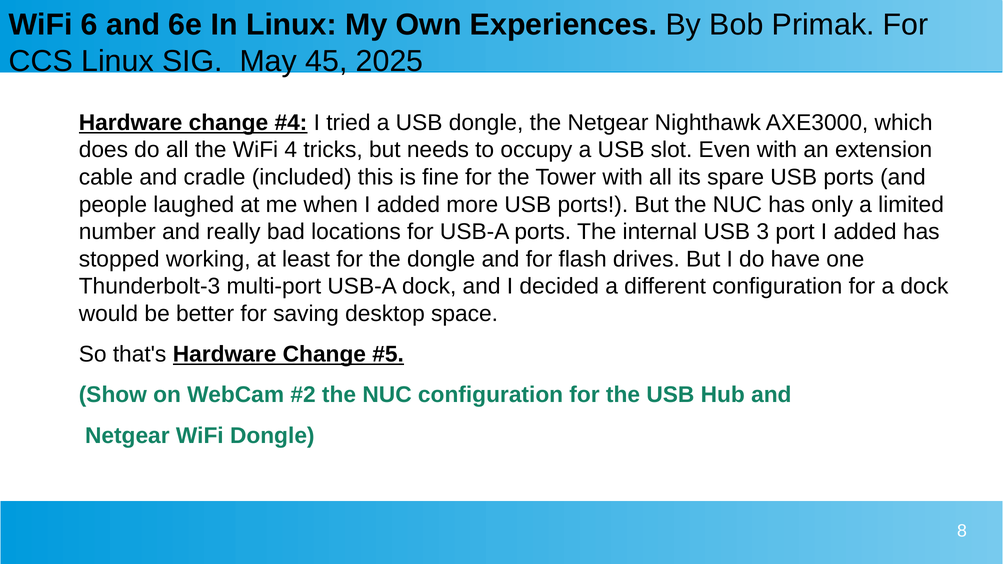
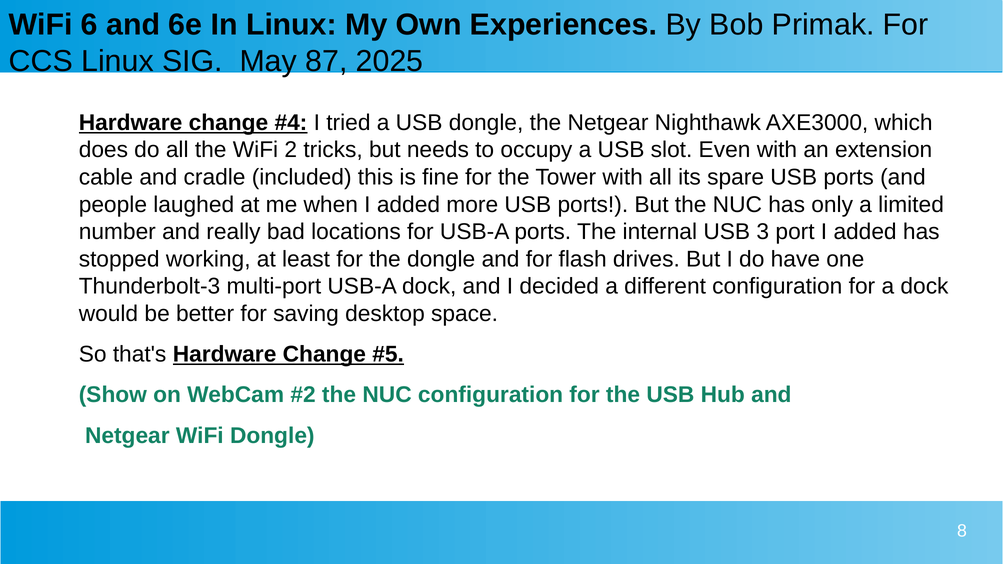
45: 45 -> 87
4: 4 -> 2
